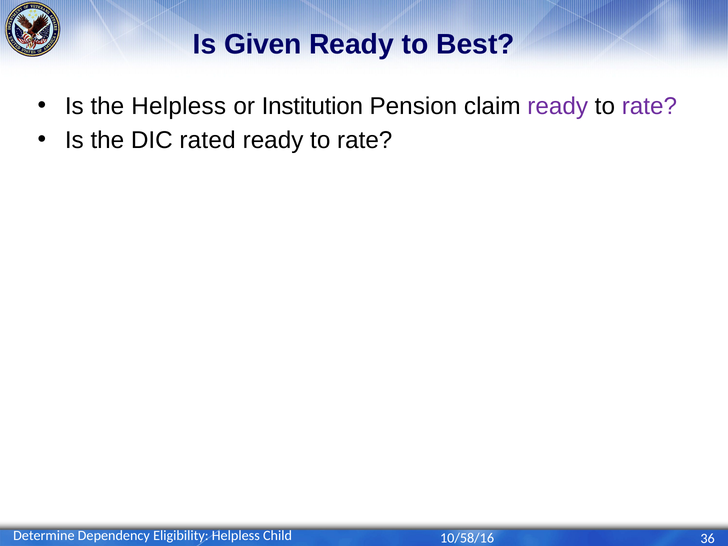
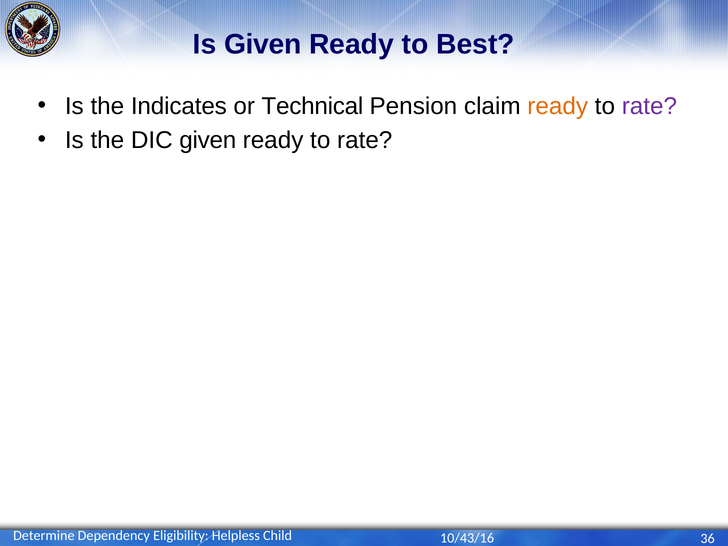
the Helpless: Helpless -> Indicates
Institution: Institution -> Technical
ready at (558, 106) colour: purple -> orange
DIC rated: rated -> given
10/58/16: 10/58/16 -> 10/43/16
